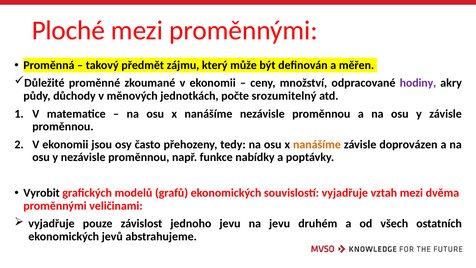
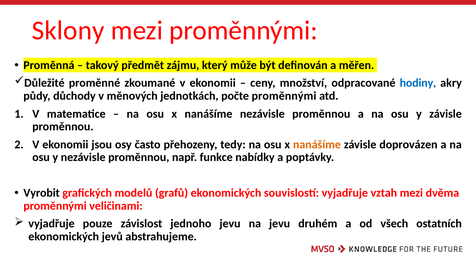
Ploché: Ploché -> Sklony
hodiny colour: purple -> blue
počte srozumitelný: srozumitelný -> proměnnými
